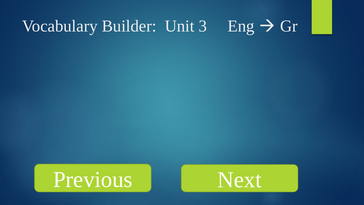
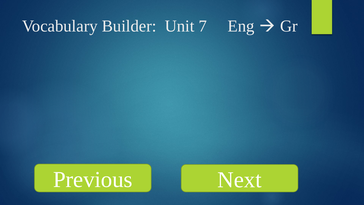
3: 3 -> 7
